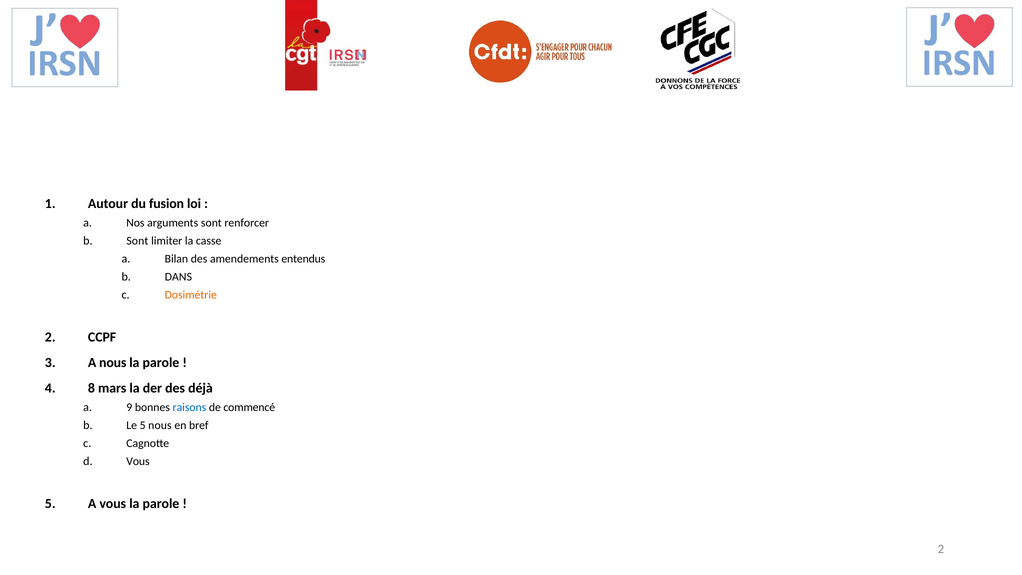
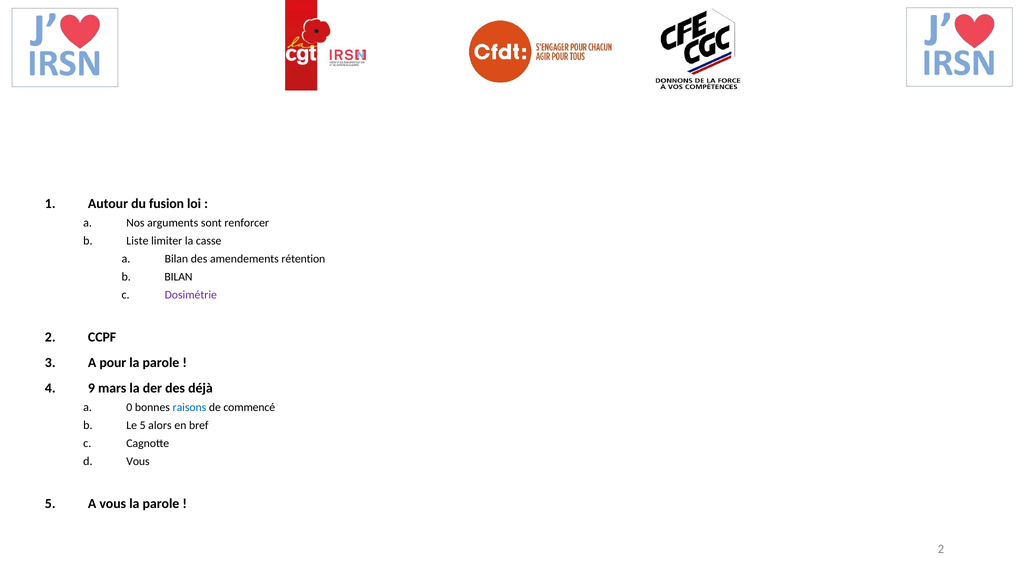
Sont at (137, 241): Sont -> Liste
entendus: entendus -> rétention
DANS at (178, 277): DANS -> BILAN
Dosimétrie colour: orange -> purple
A nous: nous -> pour
8: 8 -> 9
9: 9 -> 0
5 nous: nous -> alors
